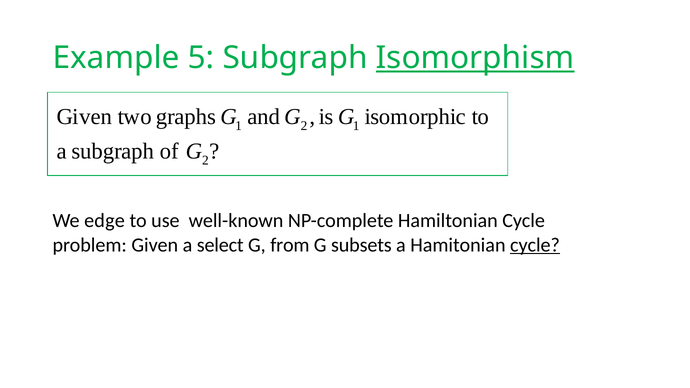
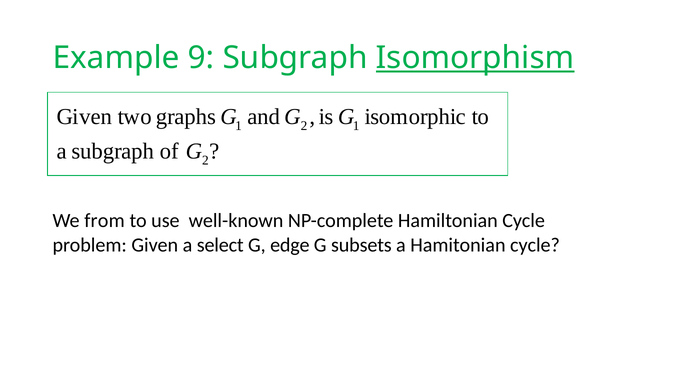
5: 5 -> 9
edge: edge -> from
from: from -> edge
cycle at (535, 245) underline: present -> none
